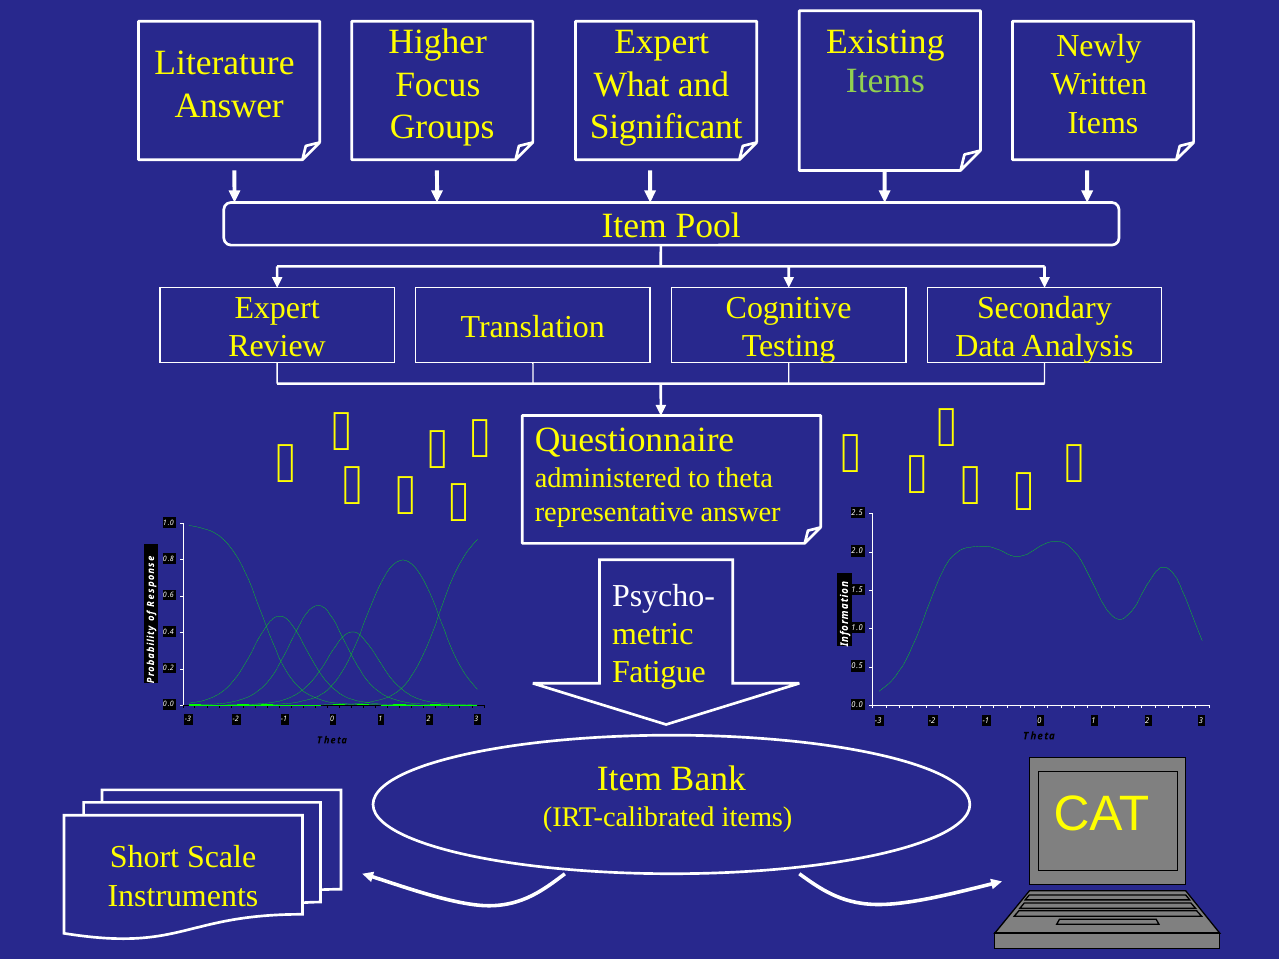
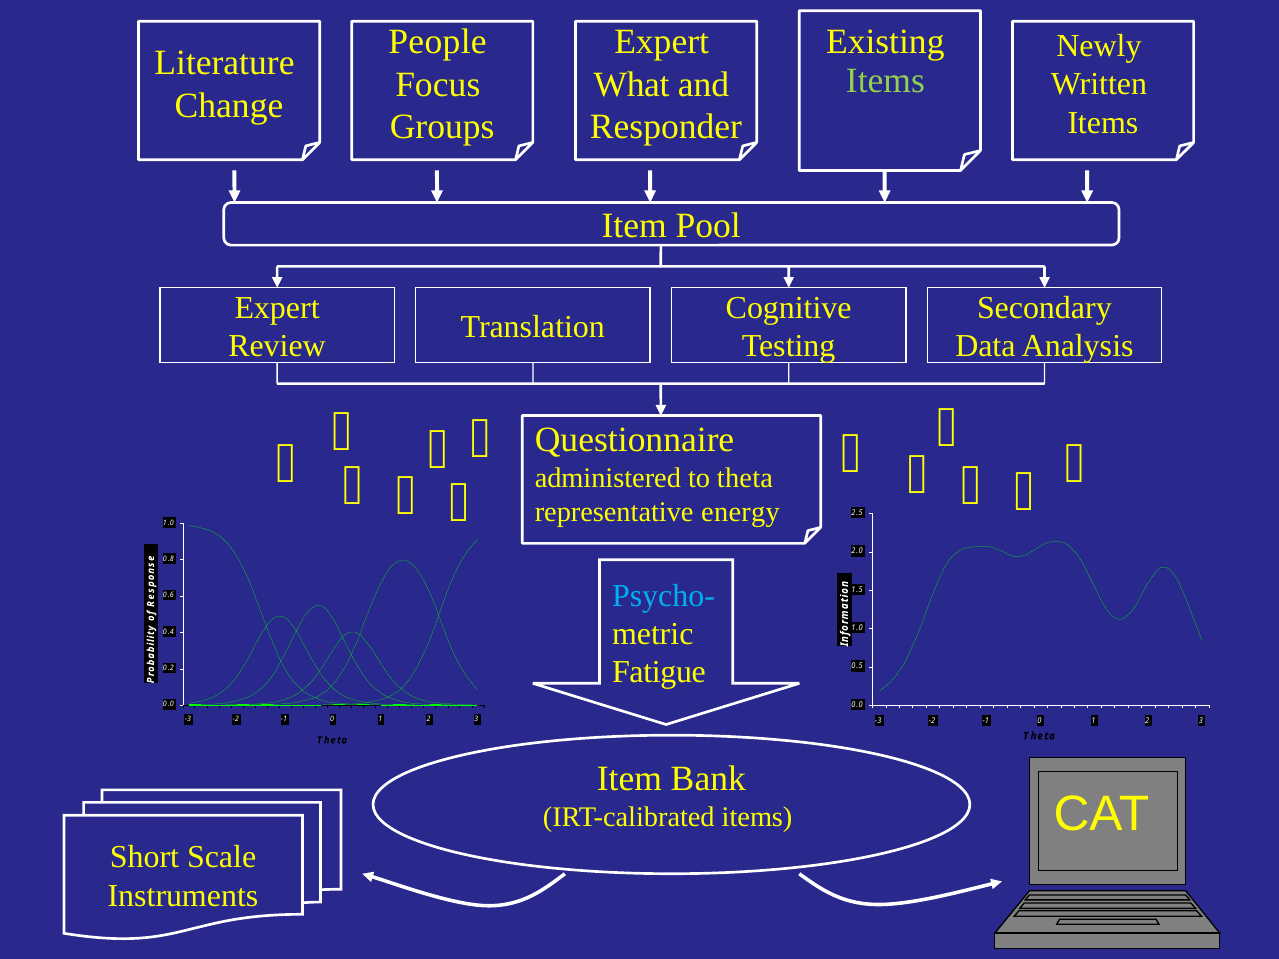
Higher: Higher -> People
Answer at (229, 106): Answer -> Change
Significant: Significant -> Responder
representative answer: answer -> energy
Psycho- colour: white -> light blue
